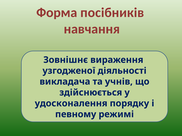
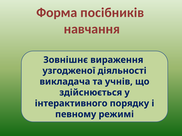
удосконалення: удосконалення -> інтерактивного
